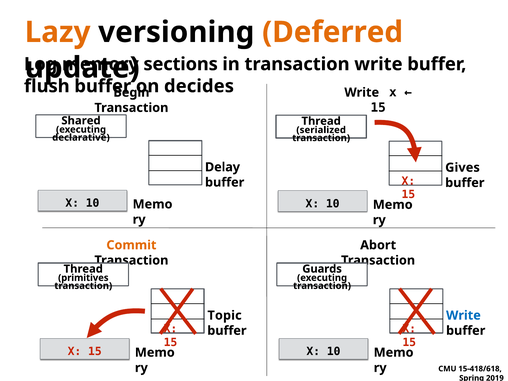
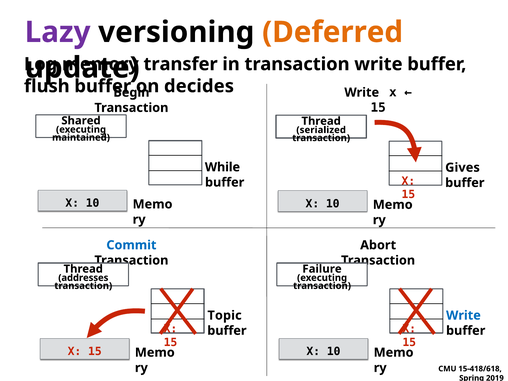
Lazy colour: orange -> purple
sections: sections -> transfer
declarative: declarative -> maintained
Delay: Delay -> While
Commit colour: orange -> blue
Guards: Guards -> Failure
primitives: primitives -> addresses
